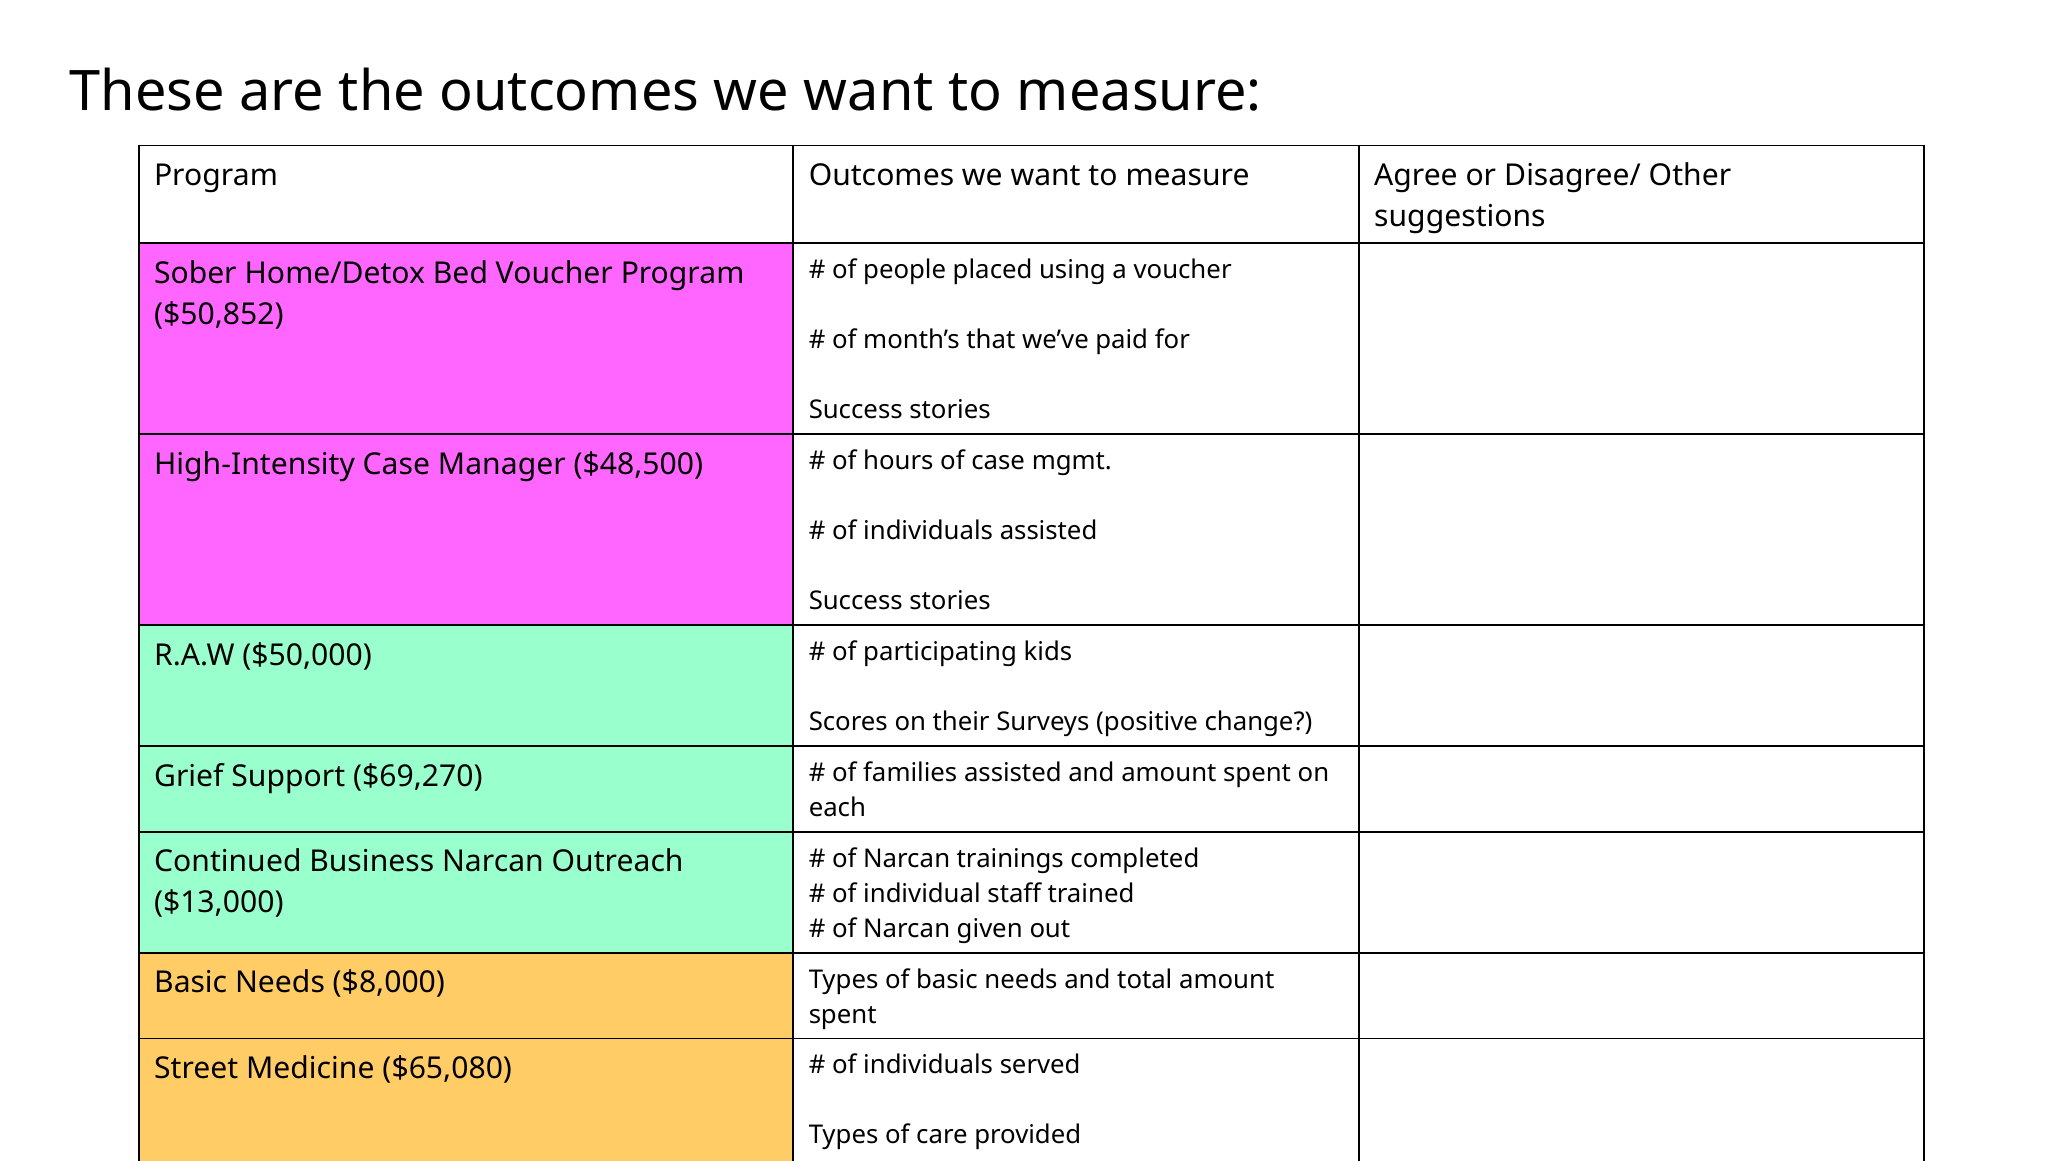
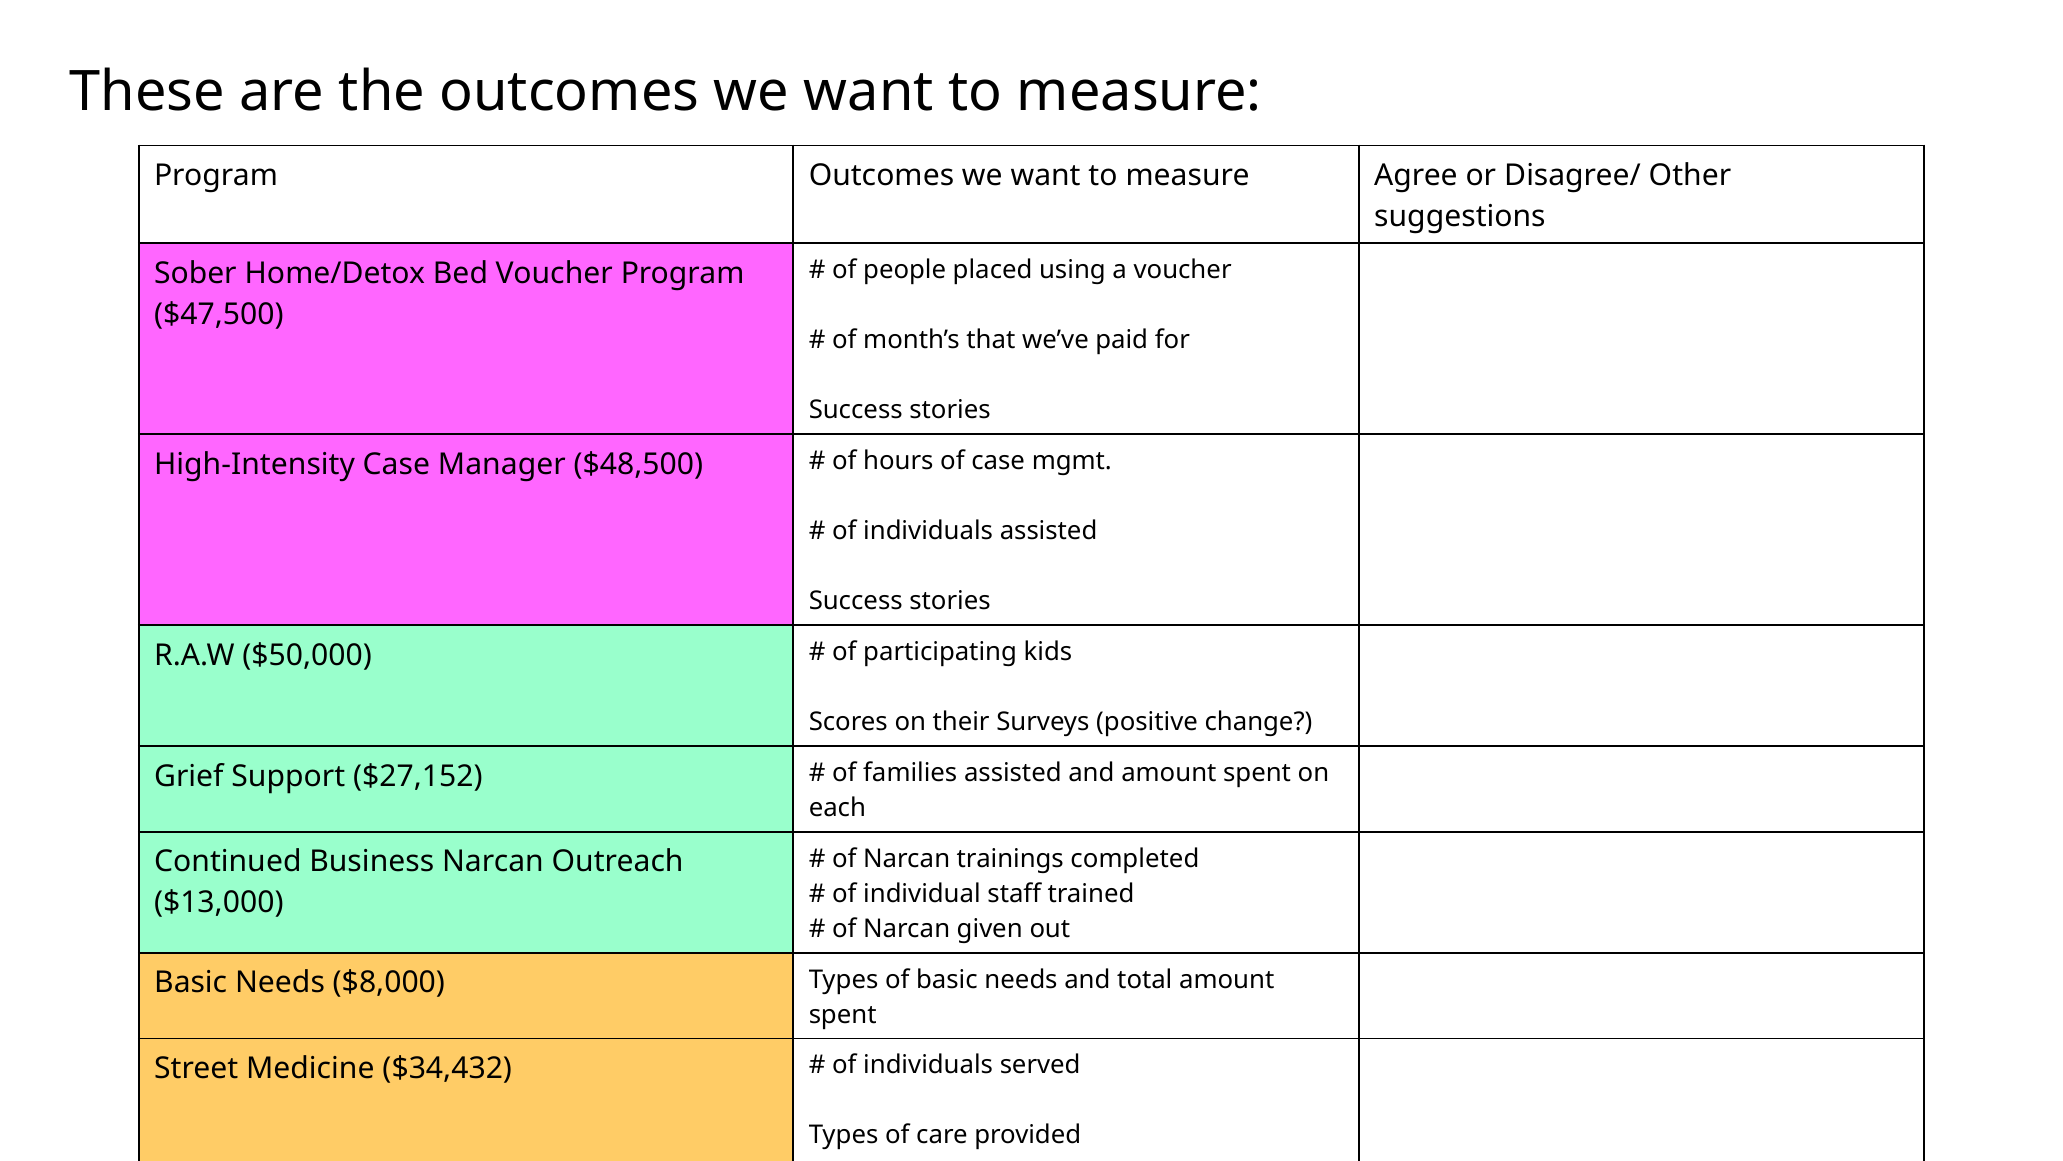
$50,852: $50,852 -> $47,500
$69,270: $69,270 -> $27,152
$65,080: $65,080 -> $34,432
